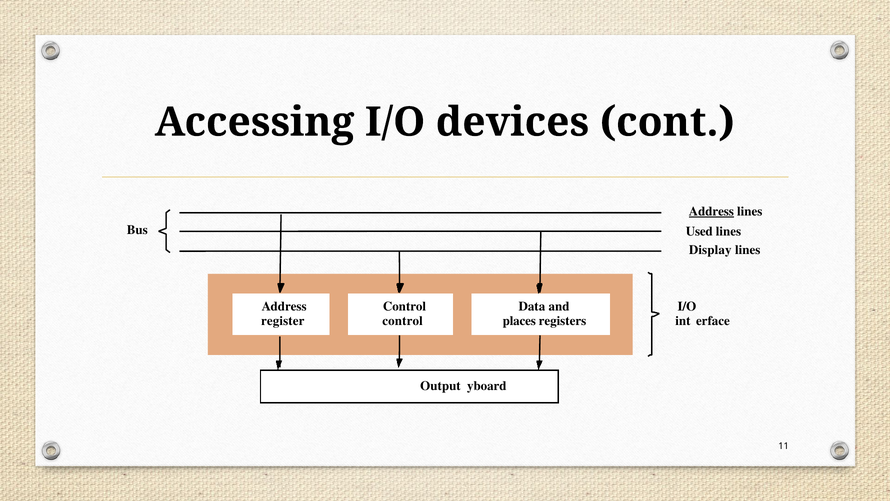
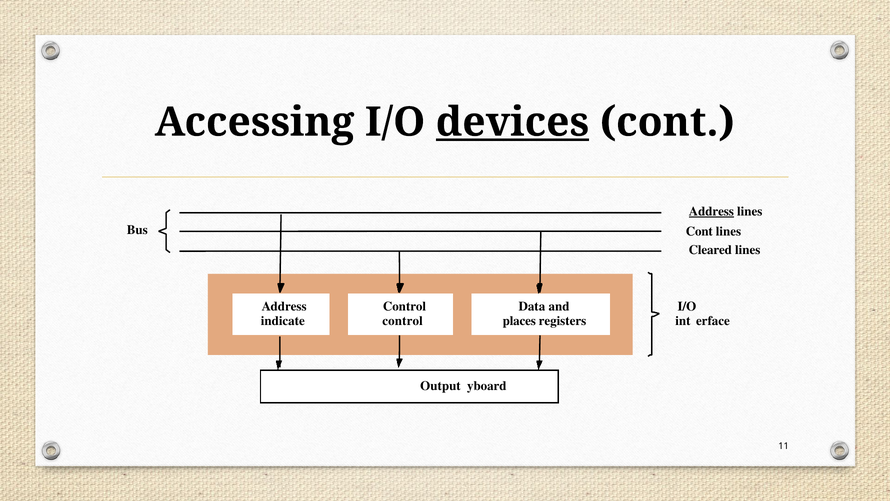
devices underline: none -> present
Used at (699, 231): Used -> Cont
Display: Display -> Cleared
register: register -> indicate
